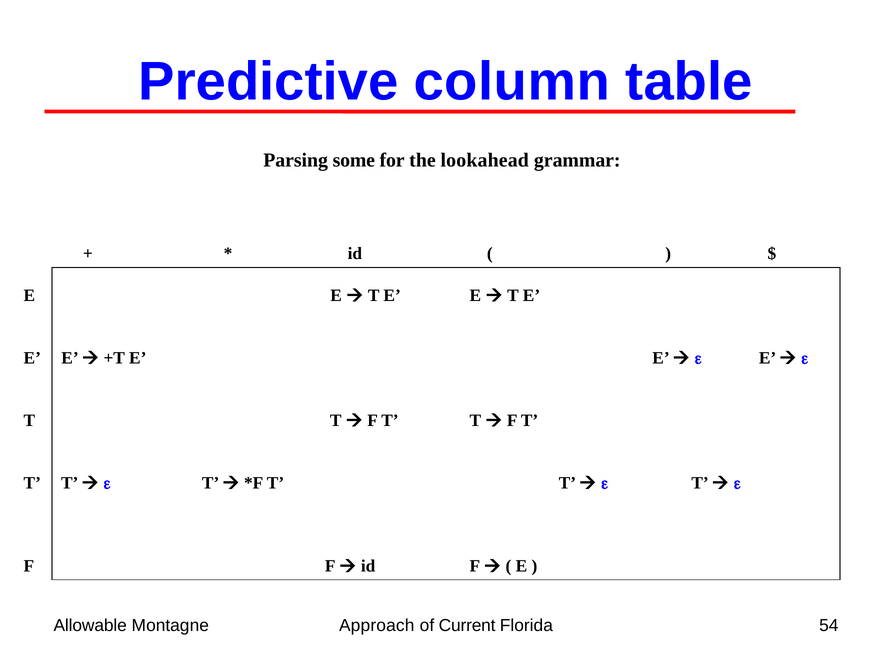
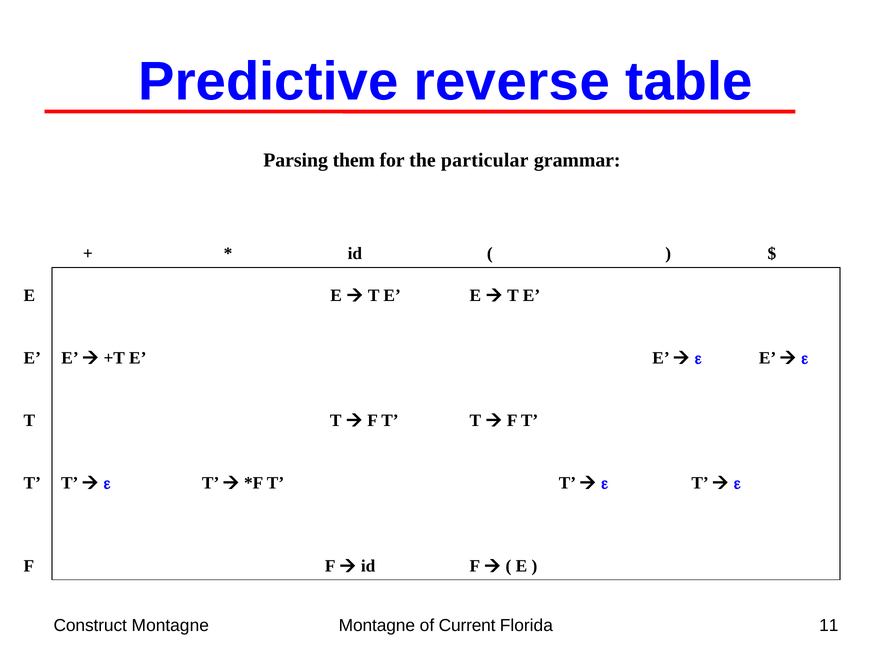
column: column -> reverse
some: some -> them
lookahead: lookahead -> particular
Allowable: Allowable -> Construct
Montagne Approach: Approach -> Montagne
54: 54 -> 11
